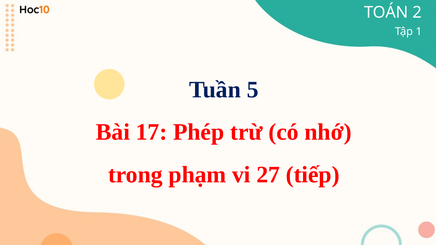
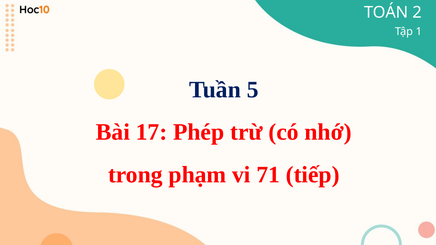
27: 27 -> 71
